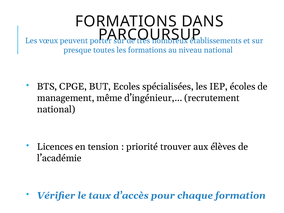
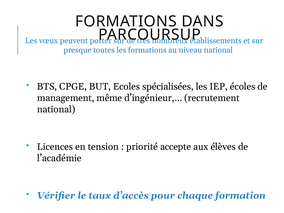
trouver: trouver -> accepte
